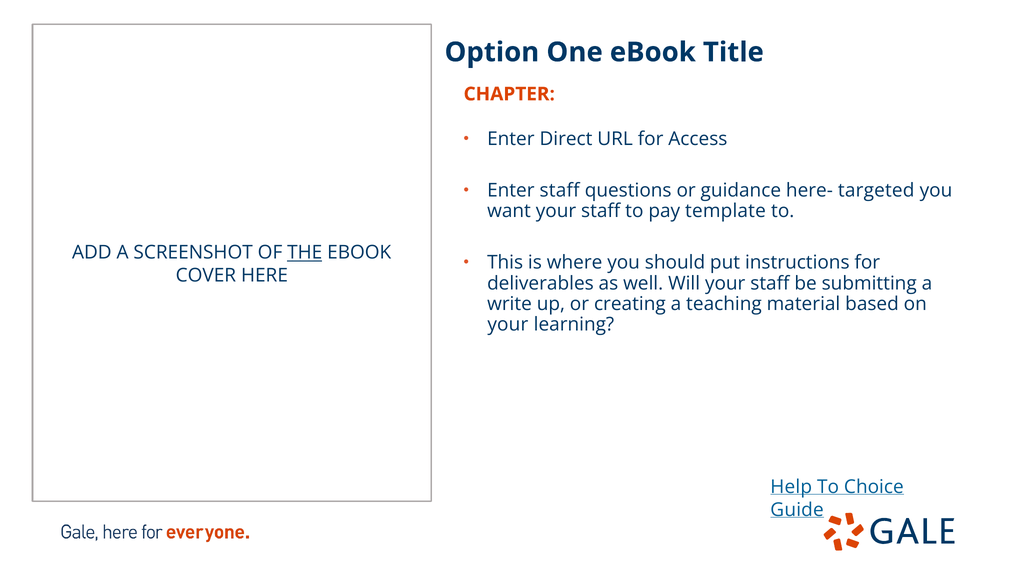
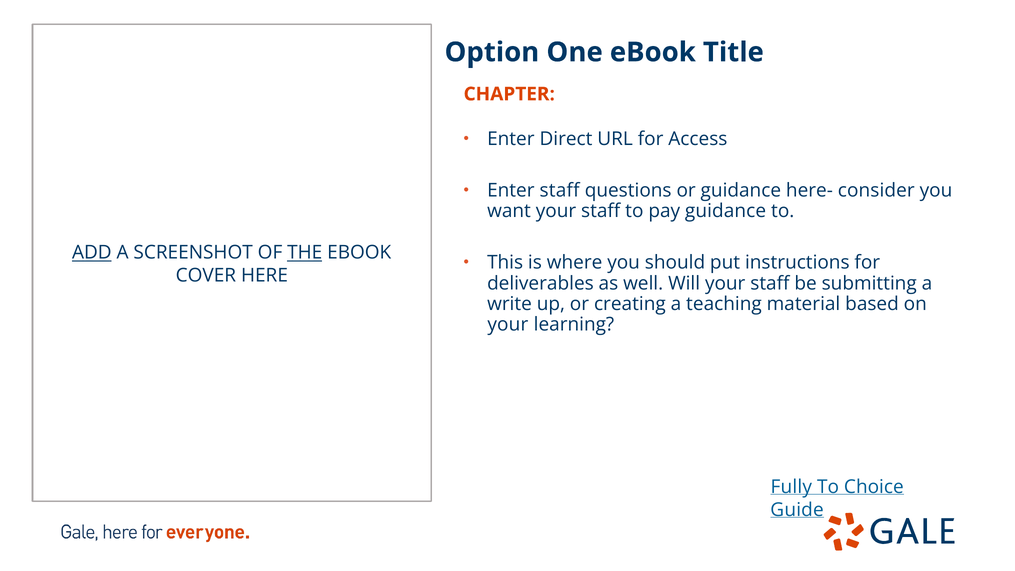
targeted: targeted -> consider
pay template: template -> guidance
ADD underline: none -> present
Help: Help -> Fully
